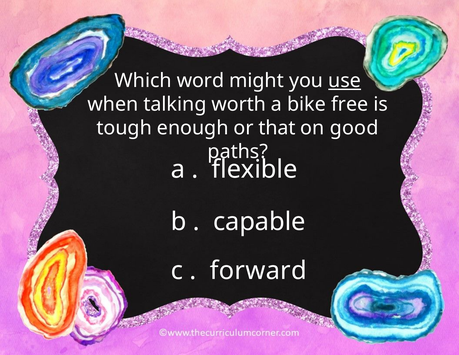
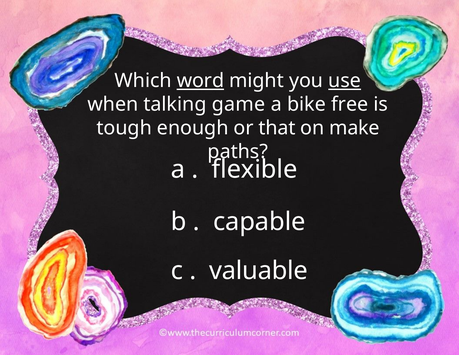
word underline: none -> present
worth: worth -> game
good: good -> make
forward: forward -> valuable
